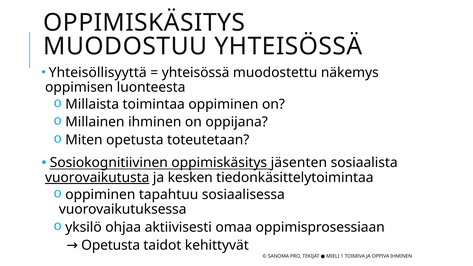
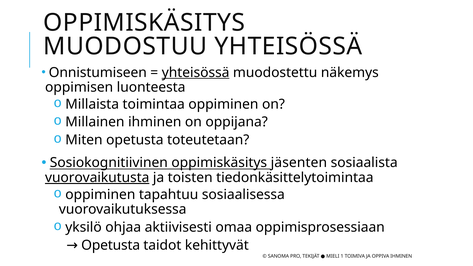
Yhteisöllisyyttä: Yhteisöllisyyttä -> Onnistumiseen
yhteisössä at (196, 72) underline: none -> present
kesken: kesken -> toisten
